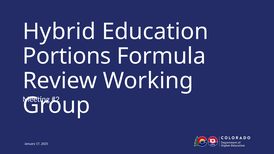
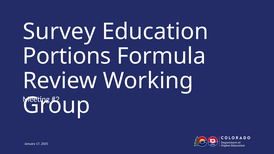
Hybrid: Hybrid -> Survey
